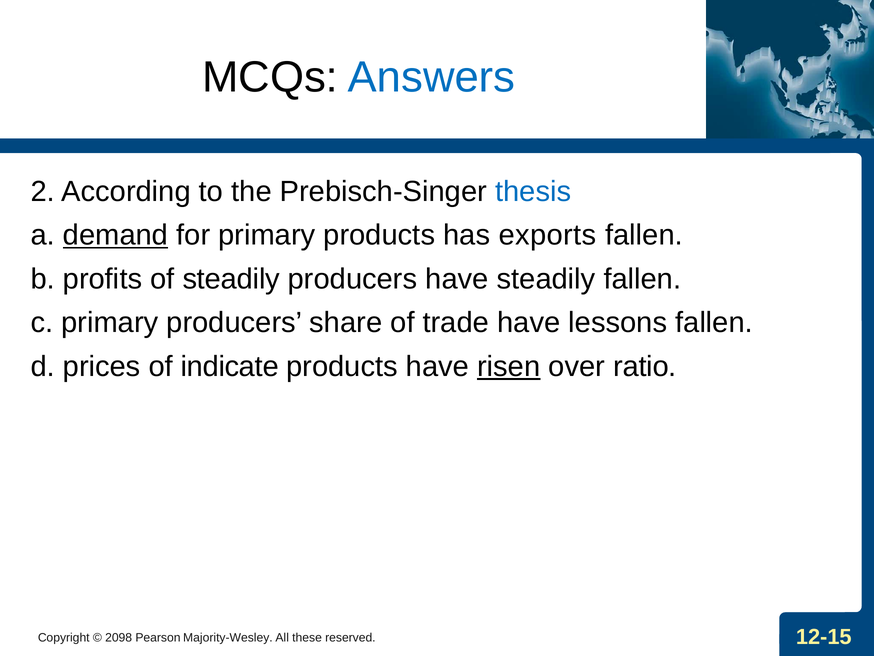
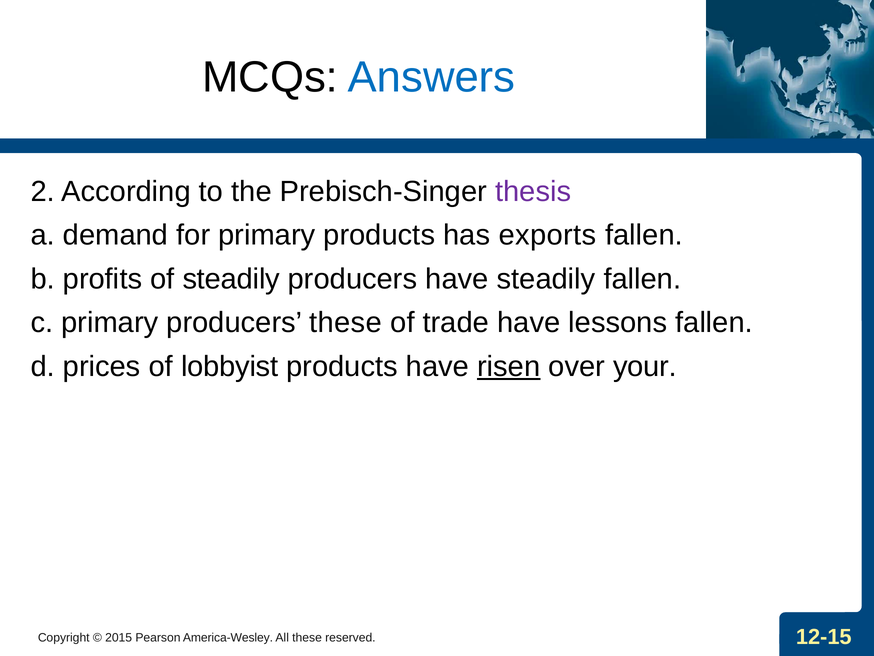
thesis colour: blue -> purple
demand underline: present -> none
producers share: share -> these
indicate: indicate -> lobbyist
ratio: ratio -> your
2098: 2098 -> 2015
Majority-Wesley: Majority-Wesley -> America-Wesley
